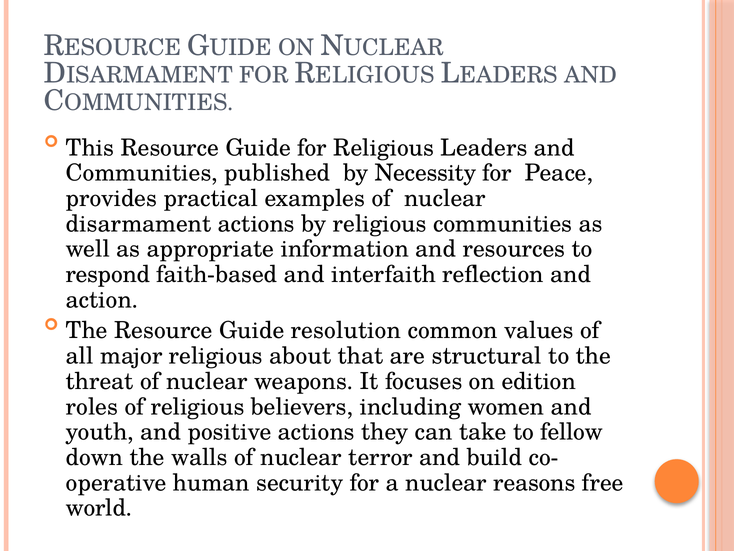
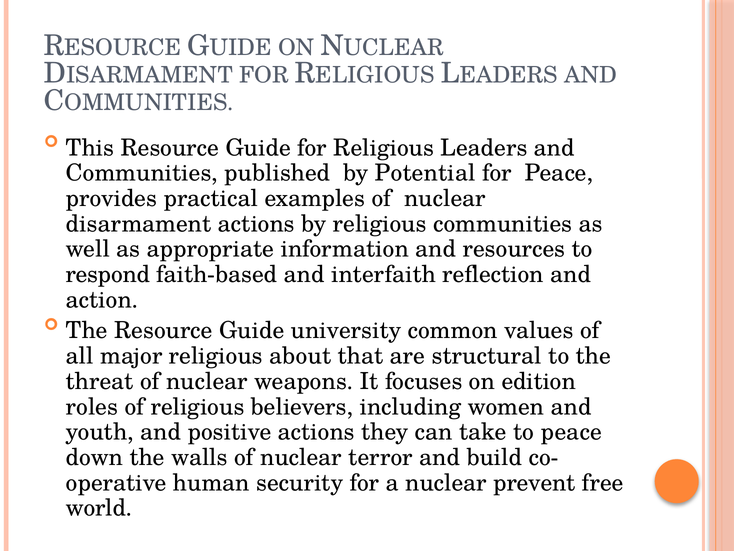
Necessity: Necessity -> Potential
resolution: resolution -> university
to fellow: fellow -> peace
reasons: reasons -> prevent
